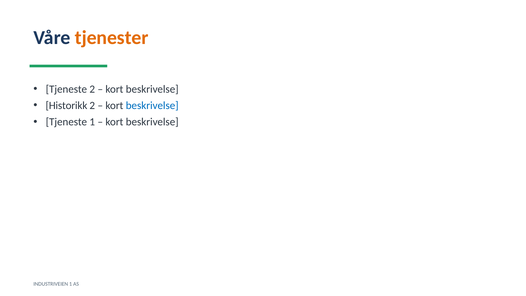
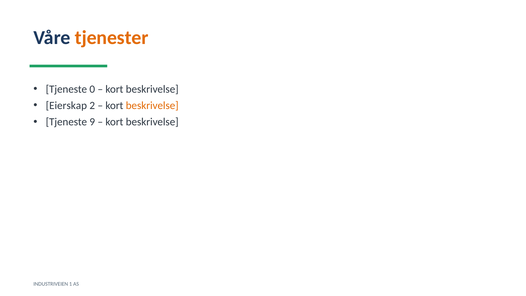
Tjeneste 2: 2 -> 0
Historikk: Historikk -> Eierskap
beskrivelse at (152, 106) colour: blue -> orange
Tjeneste 1: 1 -> 9
